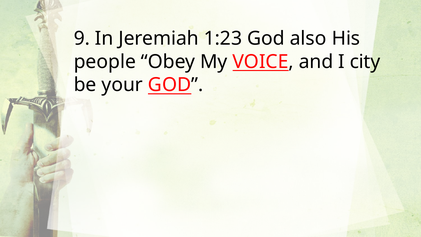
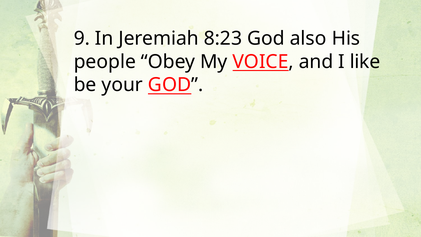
1:23: 1:23 -> 8:23
city: city -> like
